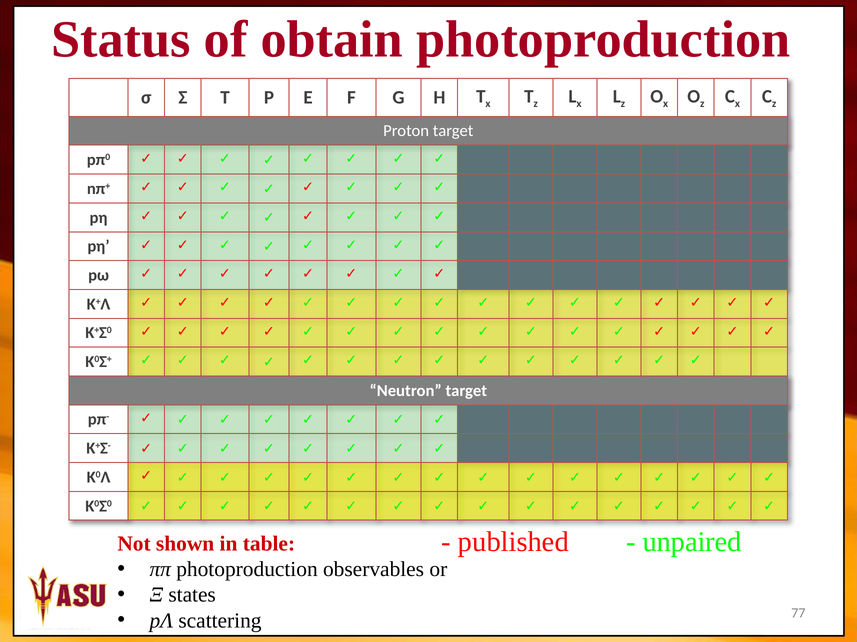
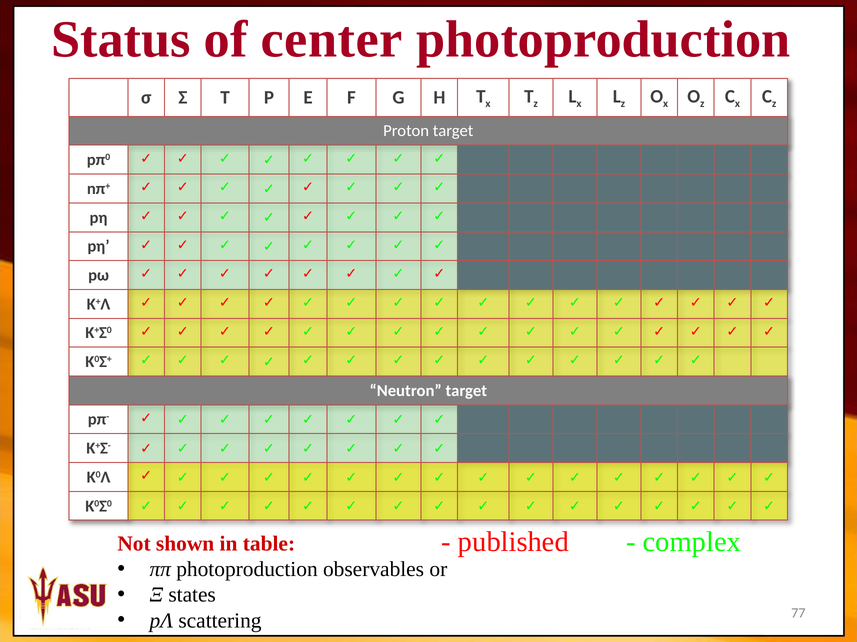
obtain: obtain -> center
unpaired: unpaired -> complex
